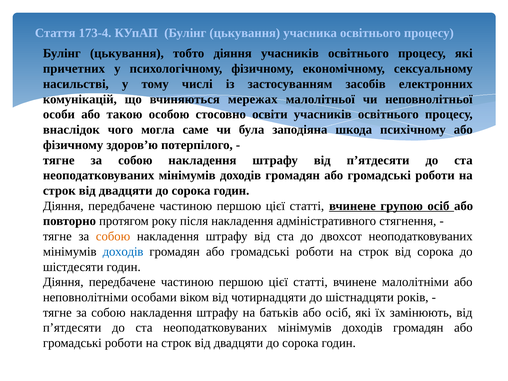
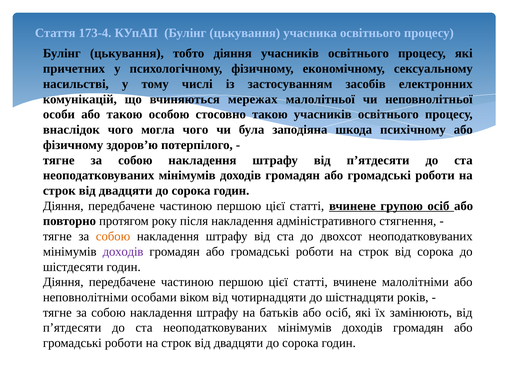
стосовно освіти: освіти -> такою
могла саме: саме -> чого
доходів at (123, 252) colour: blue -> purple
